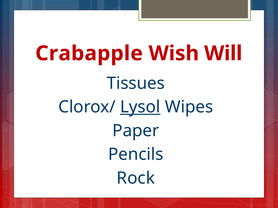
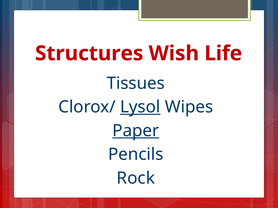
Crabapple: Crabapple -> Structures
Will: Will -> Life
Paper underline: none -> present
